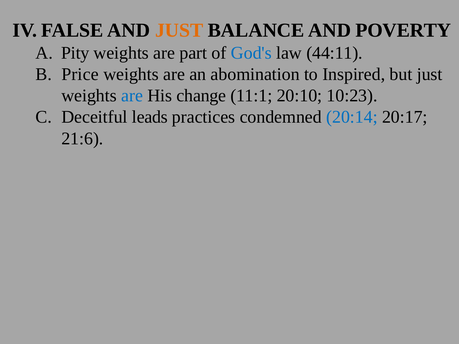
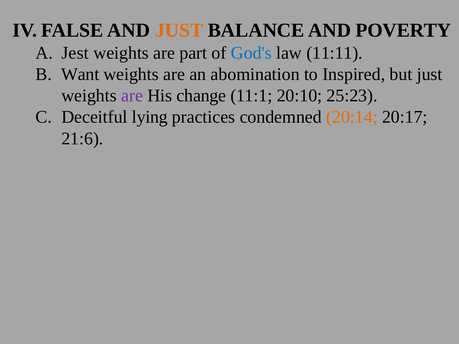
Pity: Pity -> Jest
44:11: 44:11 -> 11:11
Price: Price -> Want
are at (132, 96) colour: blue -> purple
10:23: 10:23 -> 25:23
leads: leads -> lying
20:14 colour: blue -> orange
